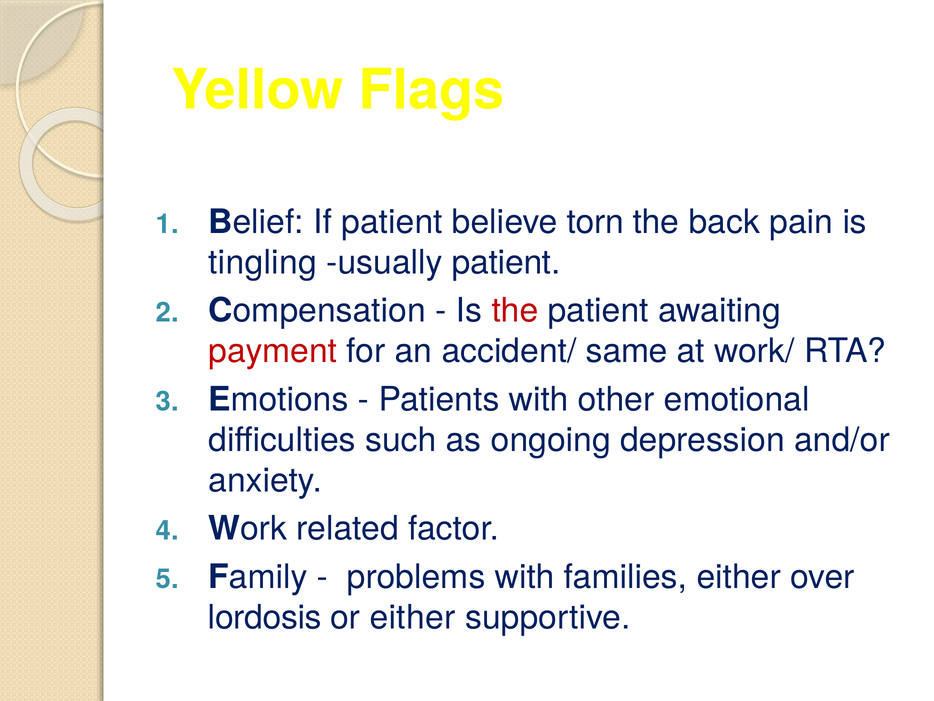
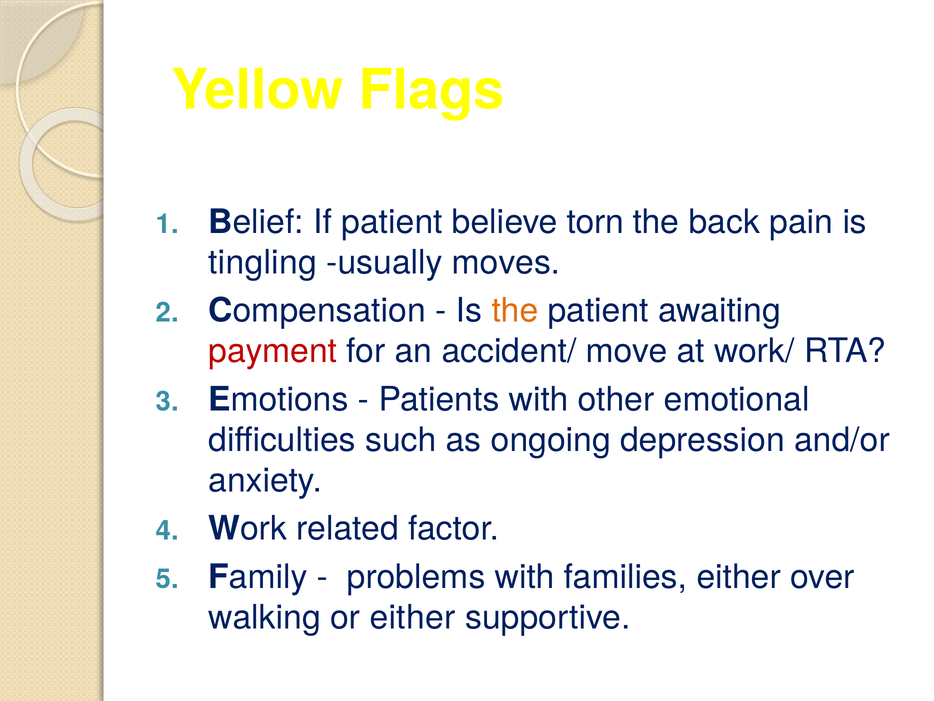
usually patient: patient -> moves
the at (515, 310) colour: red -> orange
same: same -> move
lordosis: lordosis -> walking
